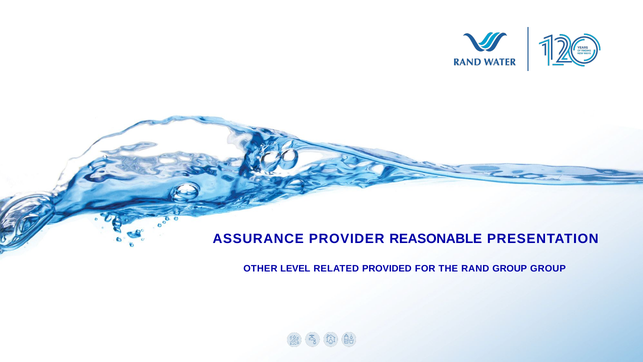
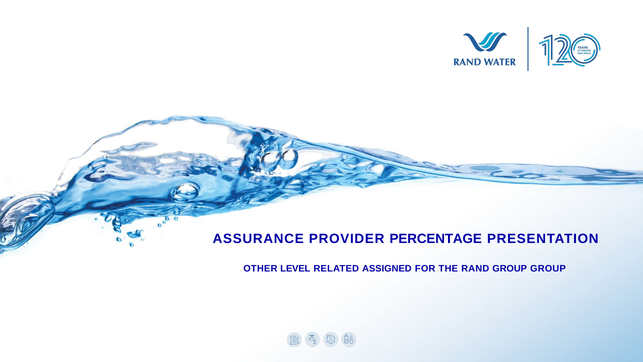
REASONABLE: REASONABLE -> PERCENTAGE
PROVIDED: PROVIDED -> ASSIGNED
